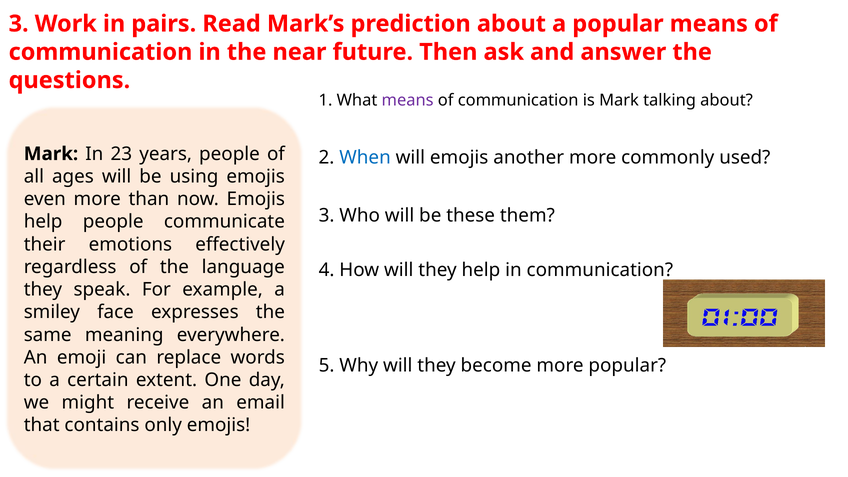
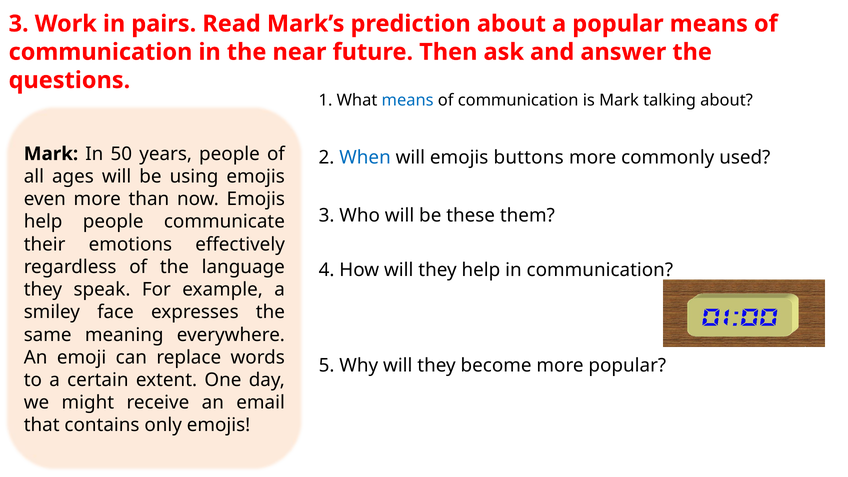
means at (408, 100) colour: purple -> blue
23: 23 -> 50
another: another -> buttons
